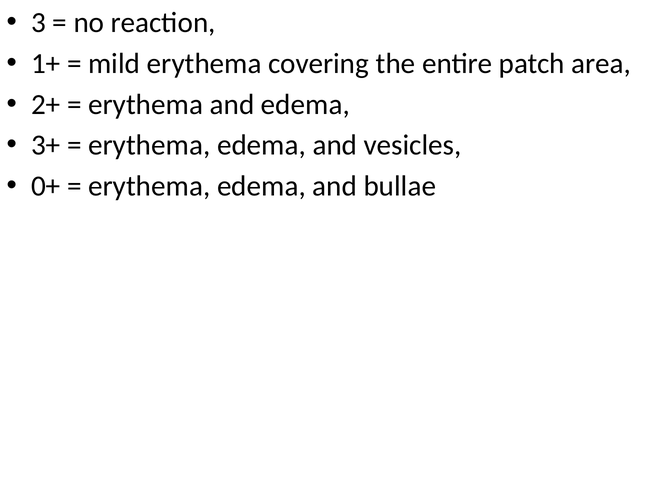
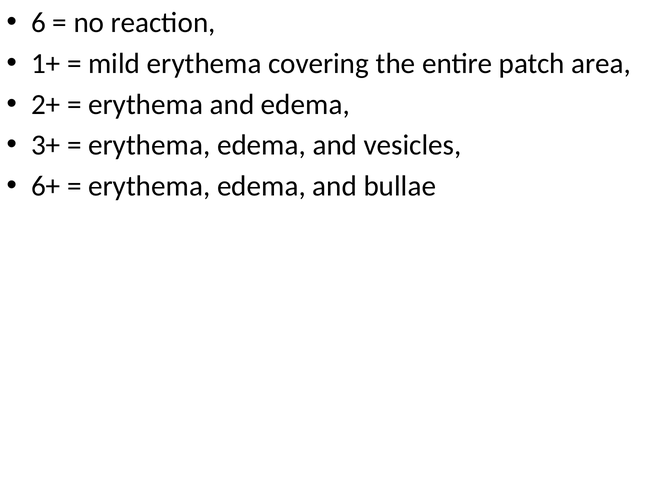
3: 3 -> 6
0+: 0+ -> 6+
